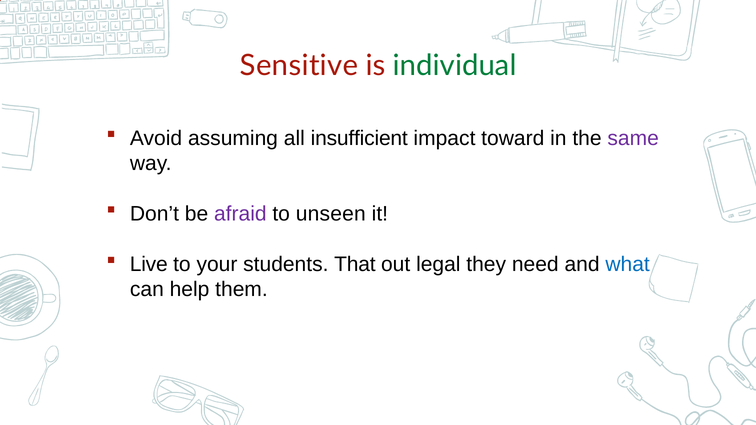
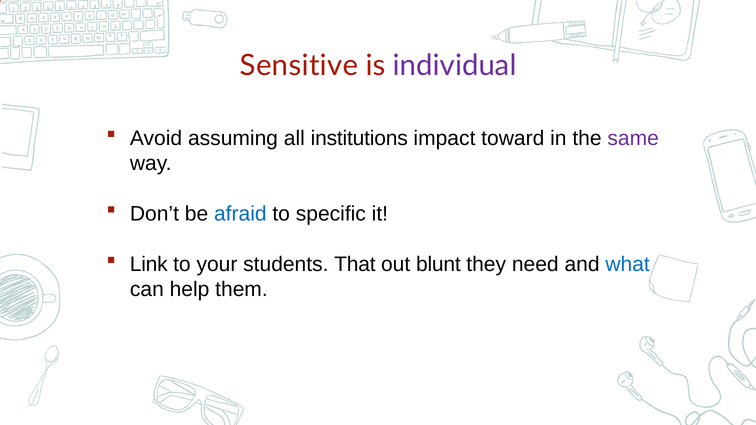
individual colour: green -> purple
insufficient: insufficient -> institutions
afraid colour: purple -> blue
unseen: unseen -> specific
Live: Live -> Link
legal: legal -> blunt
